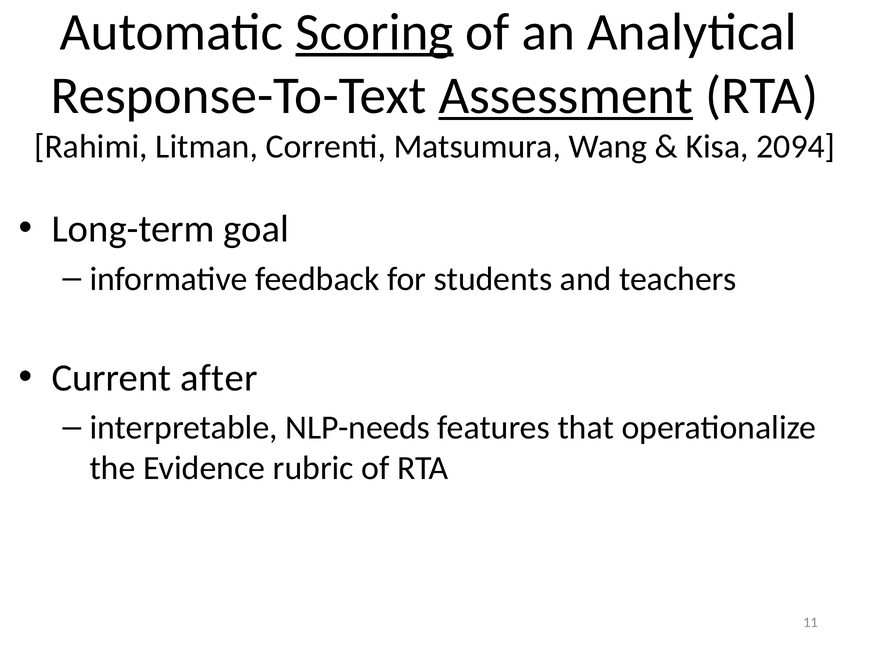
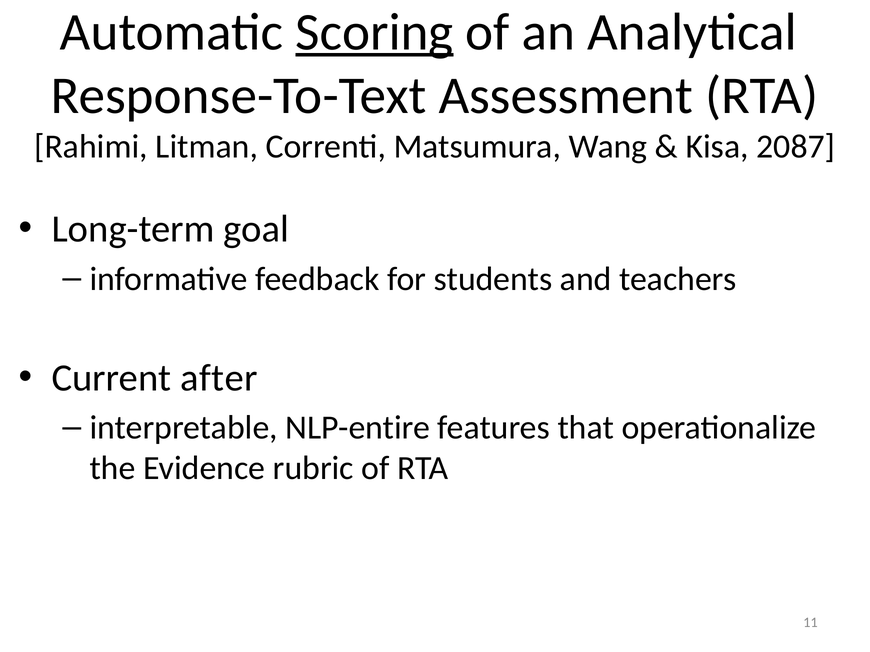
Assessment underline: present -> none
2094: 2094 -> 2087
NLP-needs: NLP-needs -> NLP-entire
